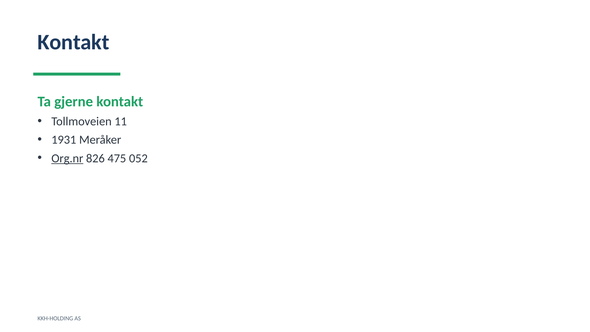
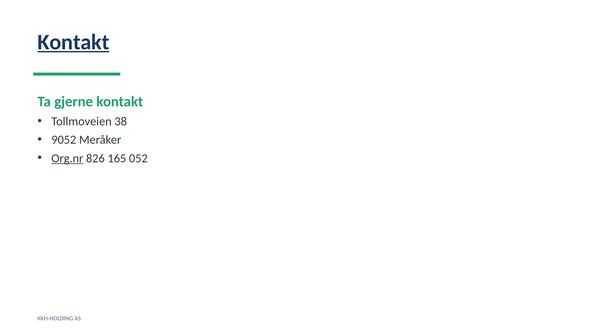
Kontakt at (74, 42) underline: none -> present
11: 11 -> 38
1931: 1931 -> 9052
475: 475 -> 165
